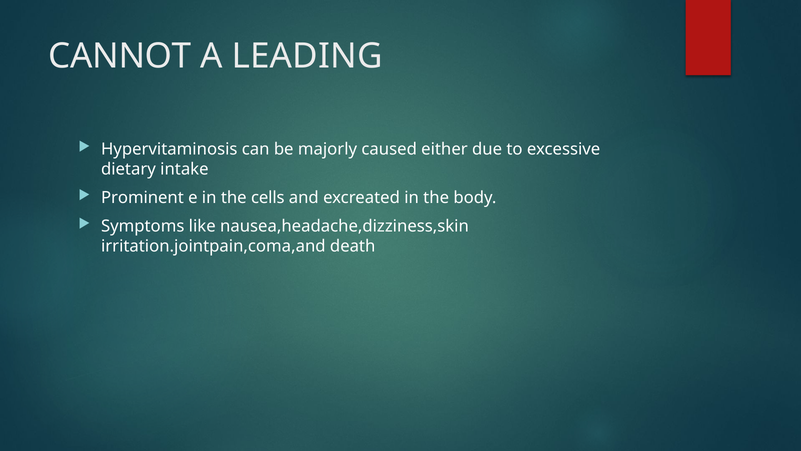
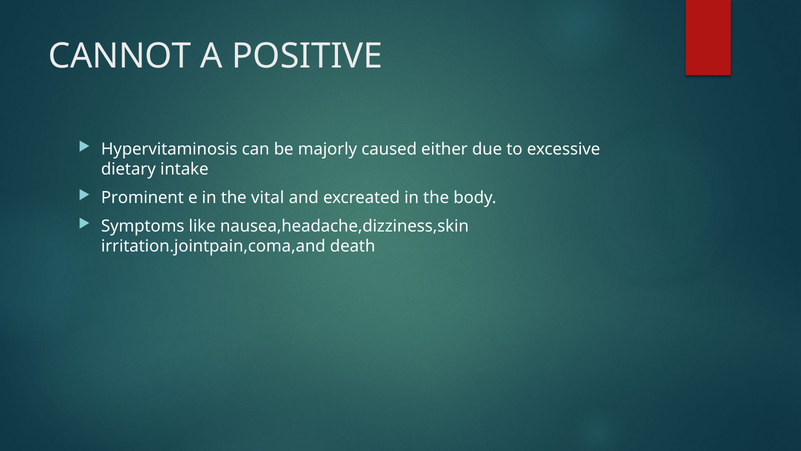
LEADING: LEADING -> POSITIVE
cells: cells -> vital
